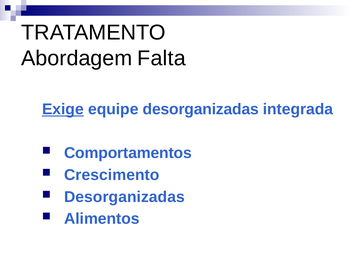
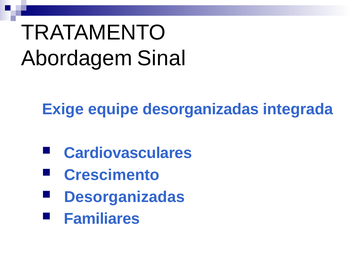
Falta: Falta -> Sinal
Exige underline: present -> none
Comportamentos: Comportamentos -> Cardiovasculares
Alimentos: Alimentos -> Familiares
